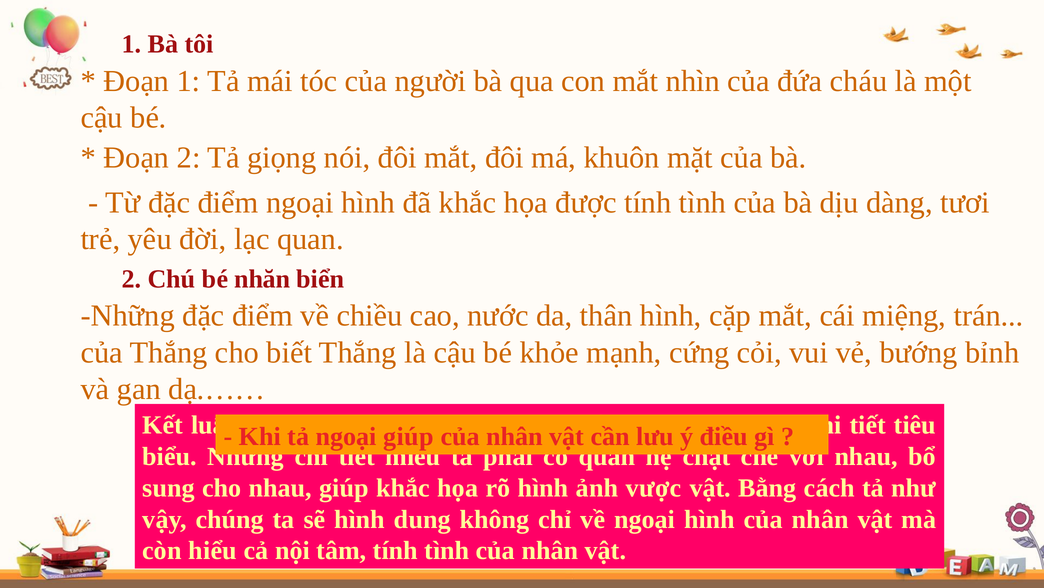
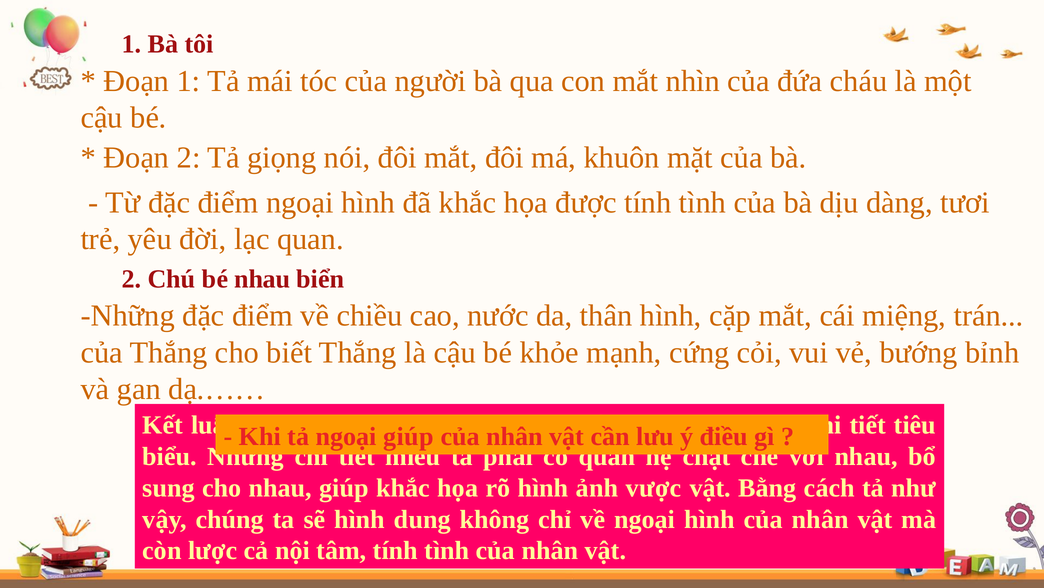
bé nhăn: nhăn -> nhau
hiểu: hiểu -> lược
